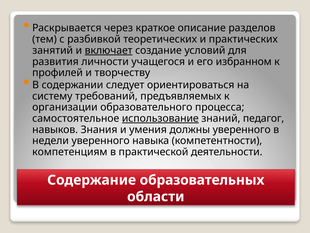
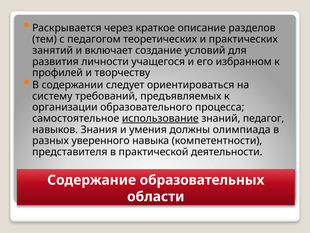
разбивкой: разбивкой -> педагогом
включает underline: present -> none
должны уверенного: уверенного -> олимпиада
недели: недели -> разных
компетенциям: компетенциям -> представителя
